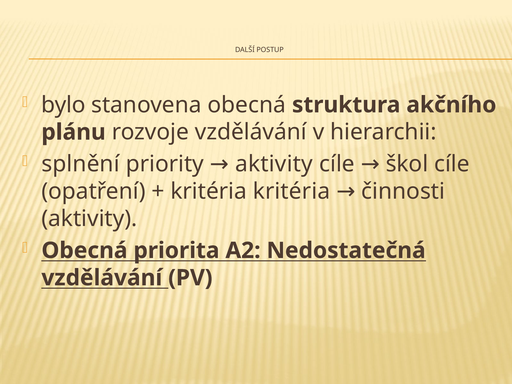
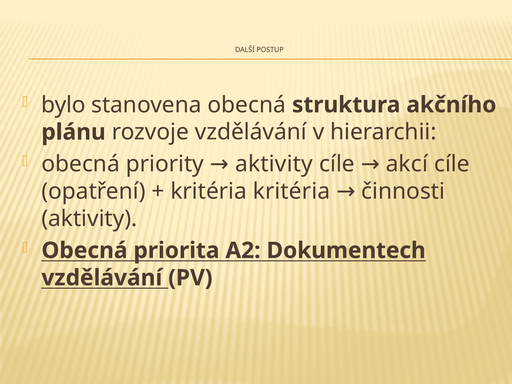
splnění at (81, 164): splnění -> obecná
škol: škol -> akcí
Nedostatečná: Nedostatečná -> Dokumentech
